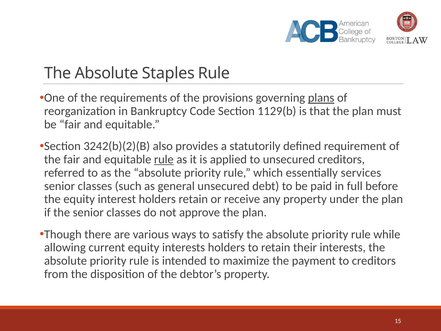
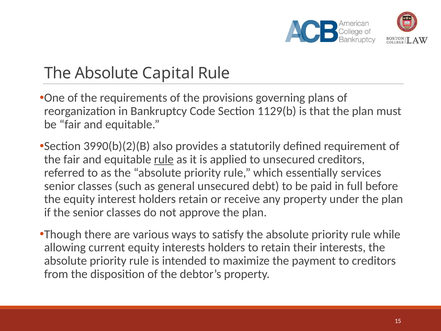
Staples: Staples -> Capital
plans underline: present -> none
3242(b)(2)(B: 3242(b)(2)(B -> 3990(b)(2)(B
